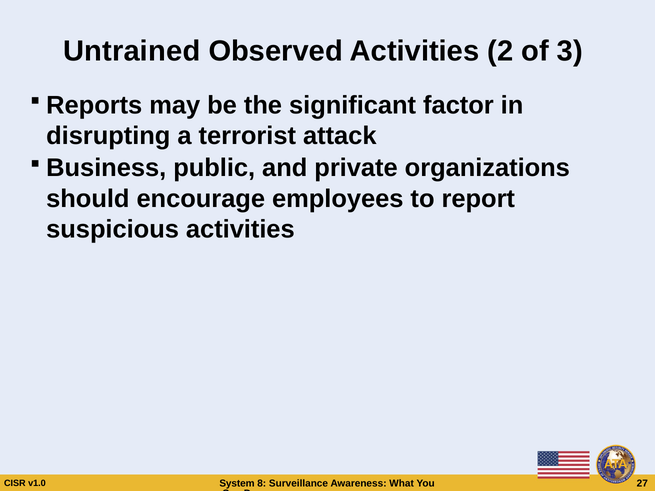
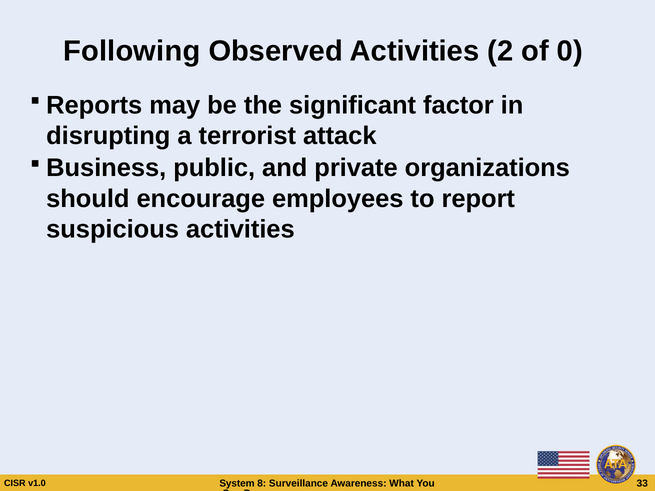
Untrained: Untrained -> Following
3: 3 -> 0
27: 27 -> 33
